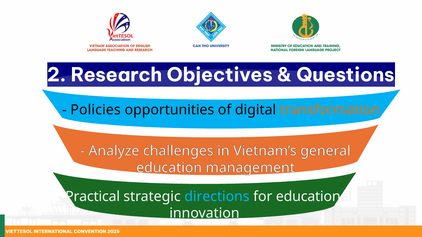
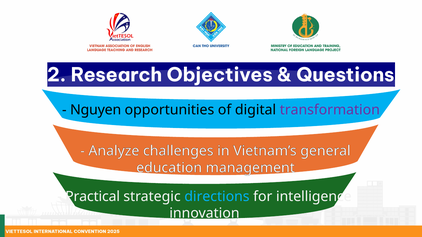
Policies: Policies -> Nguyen
transformation colour: orange -> purple
educational: educational -> intelligence
